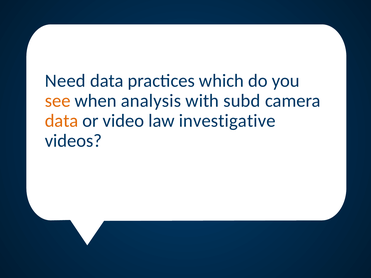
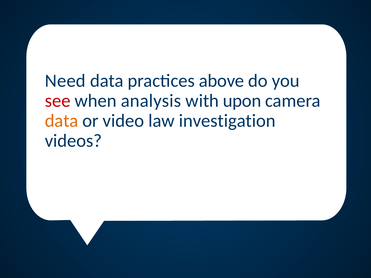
which: which -> above
see colour: orange -> red
subd: subd -> upon
investigative: investigative -> investigation
